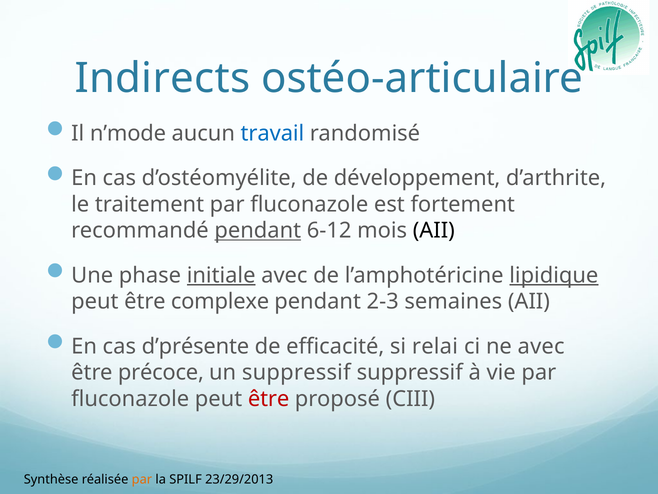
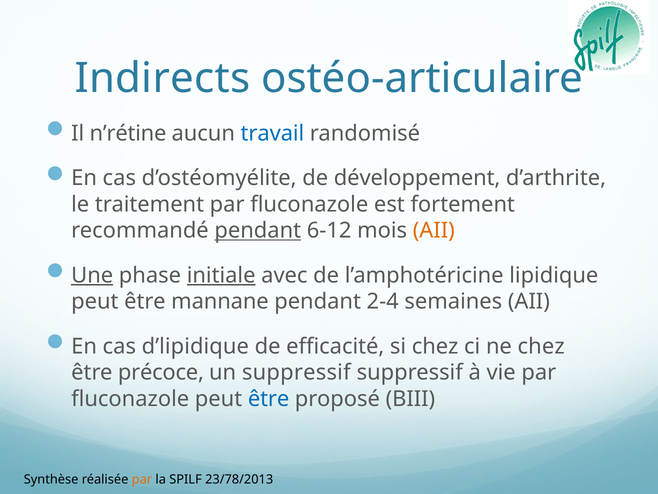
n’mode: n’mode -> n’rétine
AII at (434, 230) colour: black -> orange
Une underline: none -> present
lipidique underline: present -> none
complexe: complexe -> mannane
2-3: 2-3 -> 2-4
d’présente: d’présente -> d’lipidique
si relai: relai -> chez
ne avec: avec -> chez
être at (269, 399) colour: red -> blue
CIII: CIII -> BIII
23/29/2013: 23/29/2013 -> 23/78/2013
